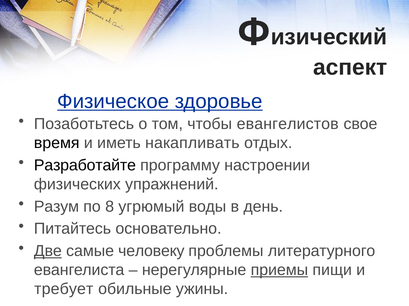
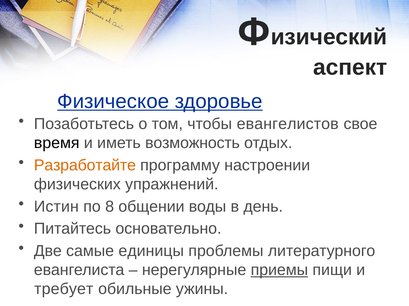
накапливать: накапливать -> возможность
Разработайте colour: black -> orange
Разум: Разум -> Истин
угрюмый: угрюмый -> общении
Две underline: present -> none
человеку: человеку -> единицы
